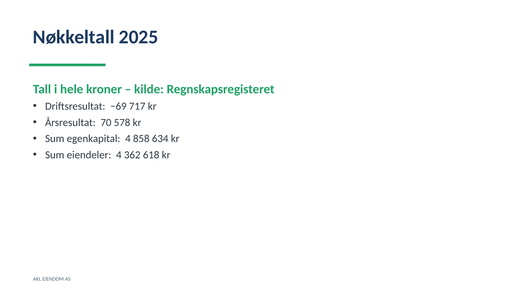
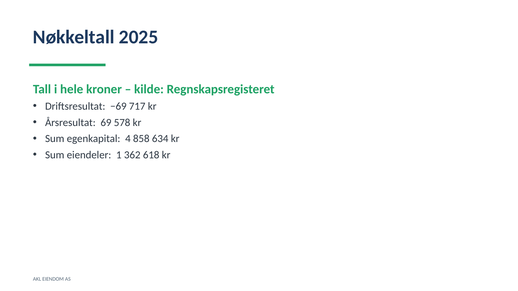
70: 70 -> 69
eiendeler 4: 4 -> 1
